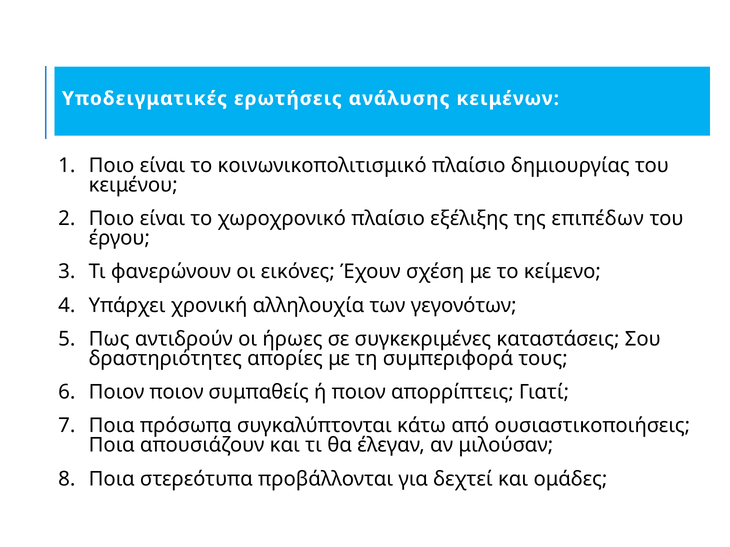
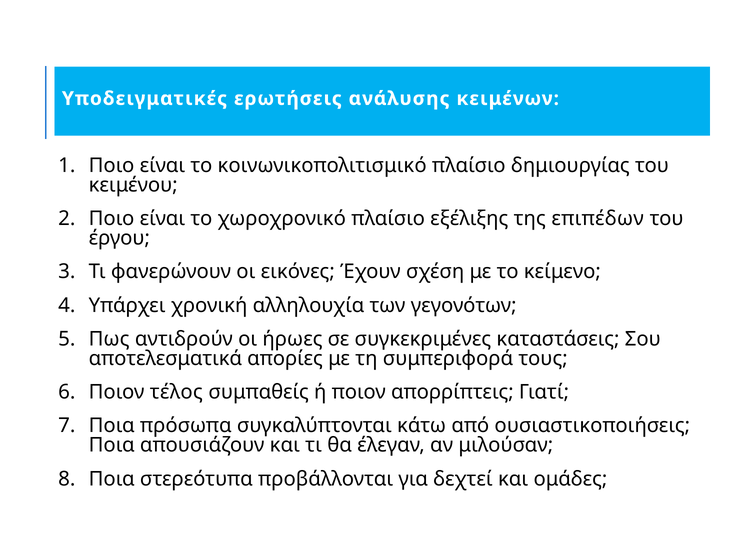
δραστηριότητες: δραστηριότητες -> αποτελεσματικά
Ποιον ποιον: ποιον -> τέλος
